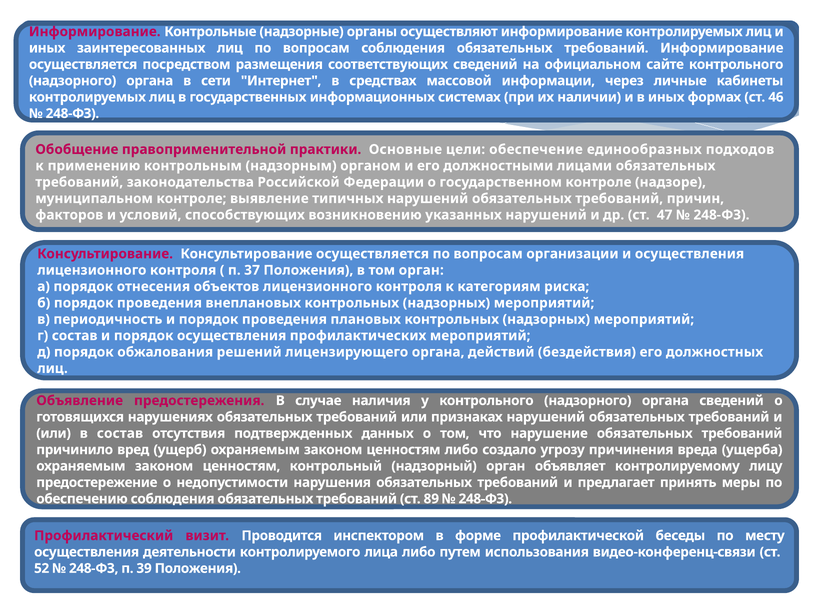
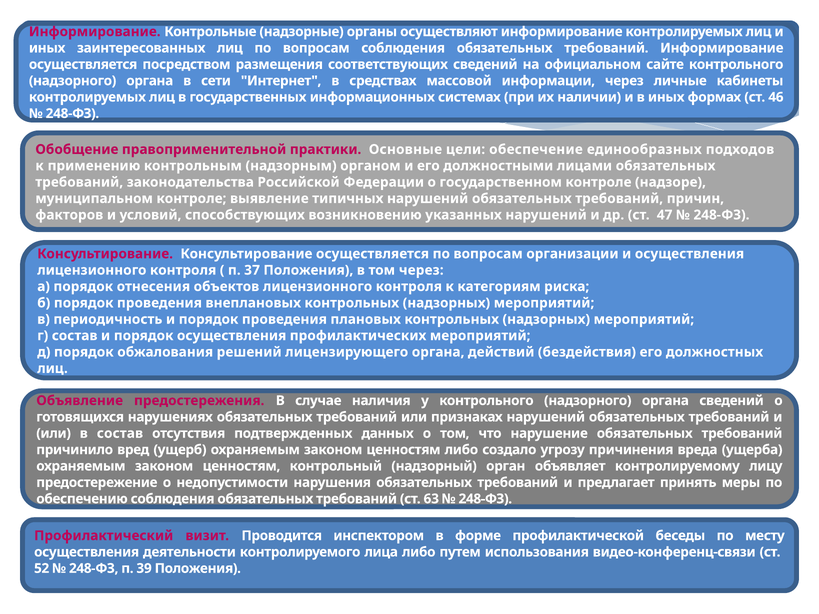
том орган: орган -> через
89: 89 -> 63
